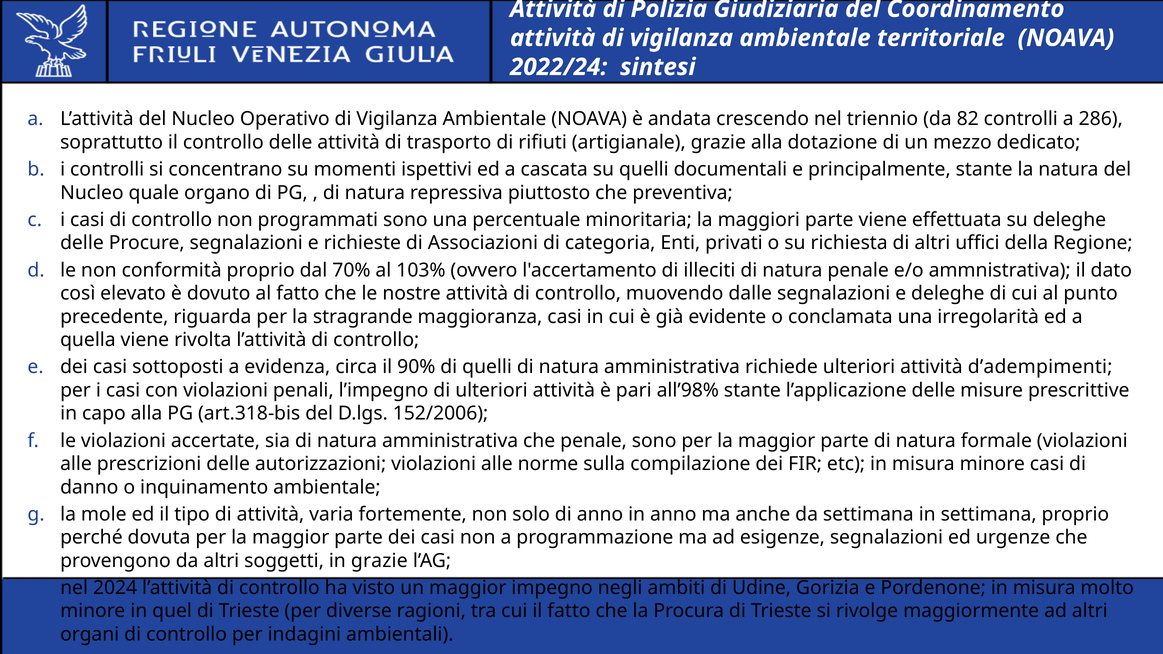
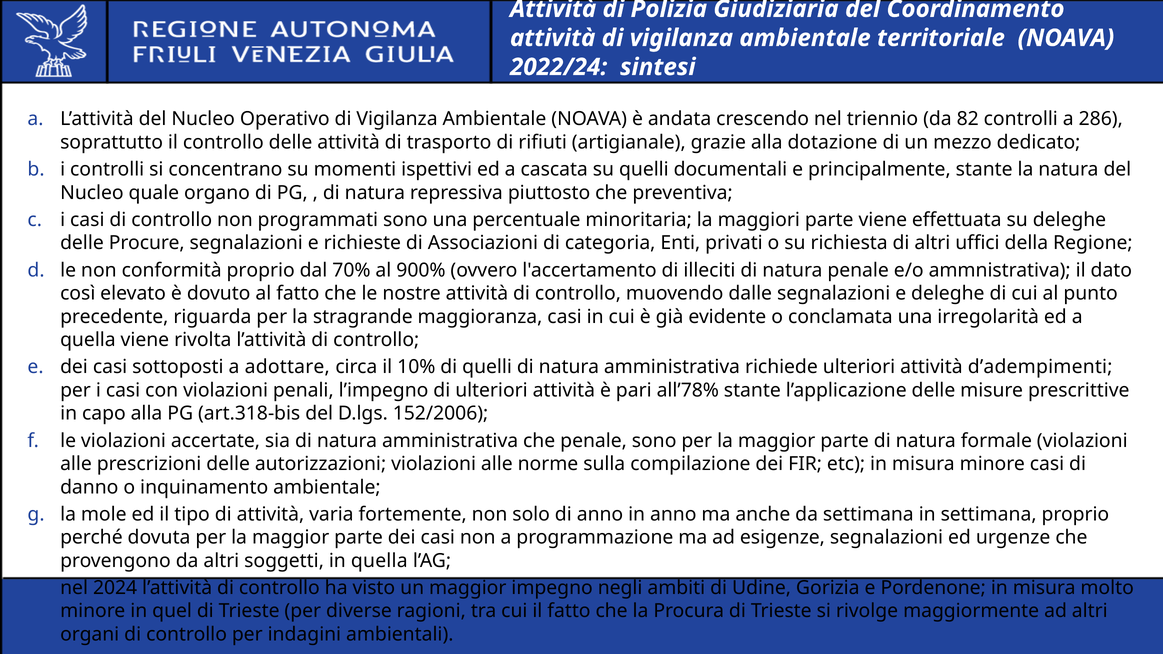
103%: 103% -> 900%
evidenza: evidenza -> adottare
90%: 90% -> 10%
all’98%: all’98% -> all’78%
in grazie: grazie -> quella
